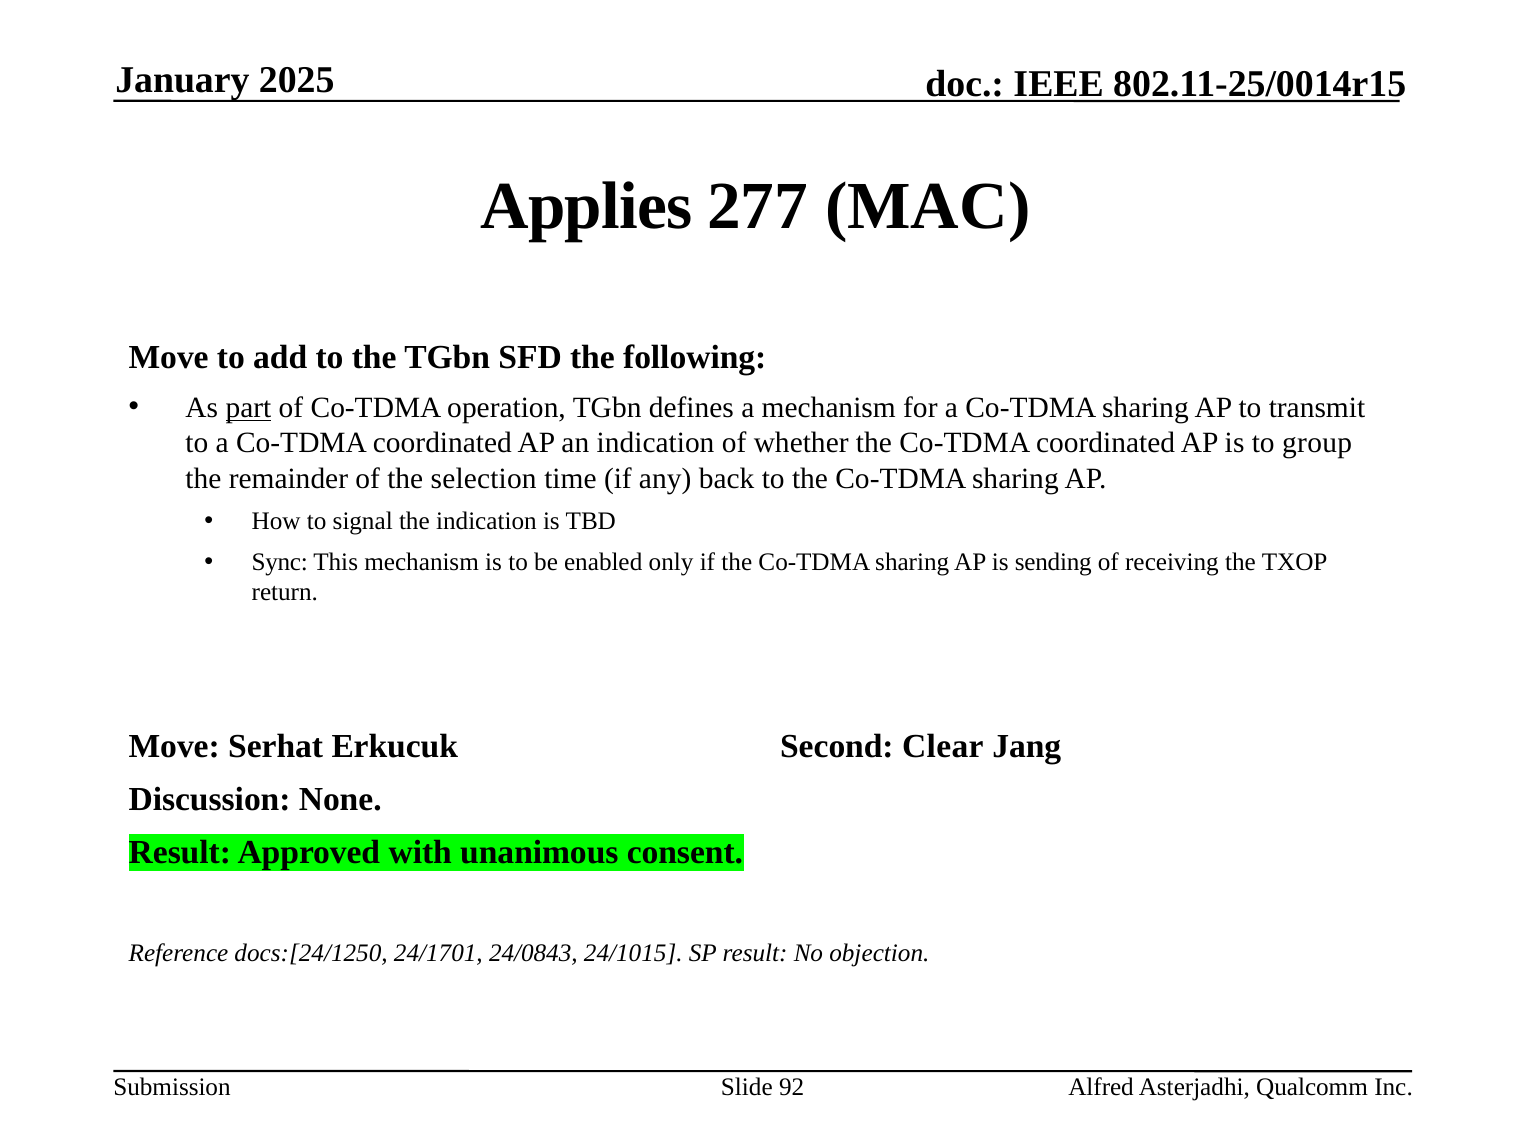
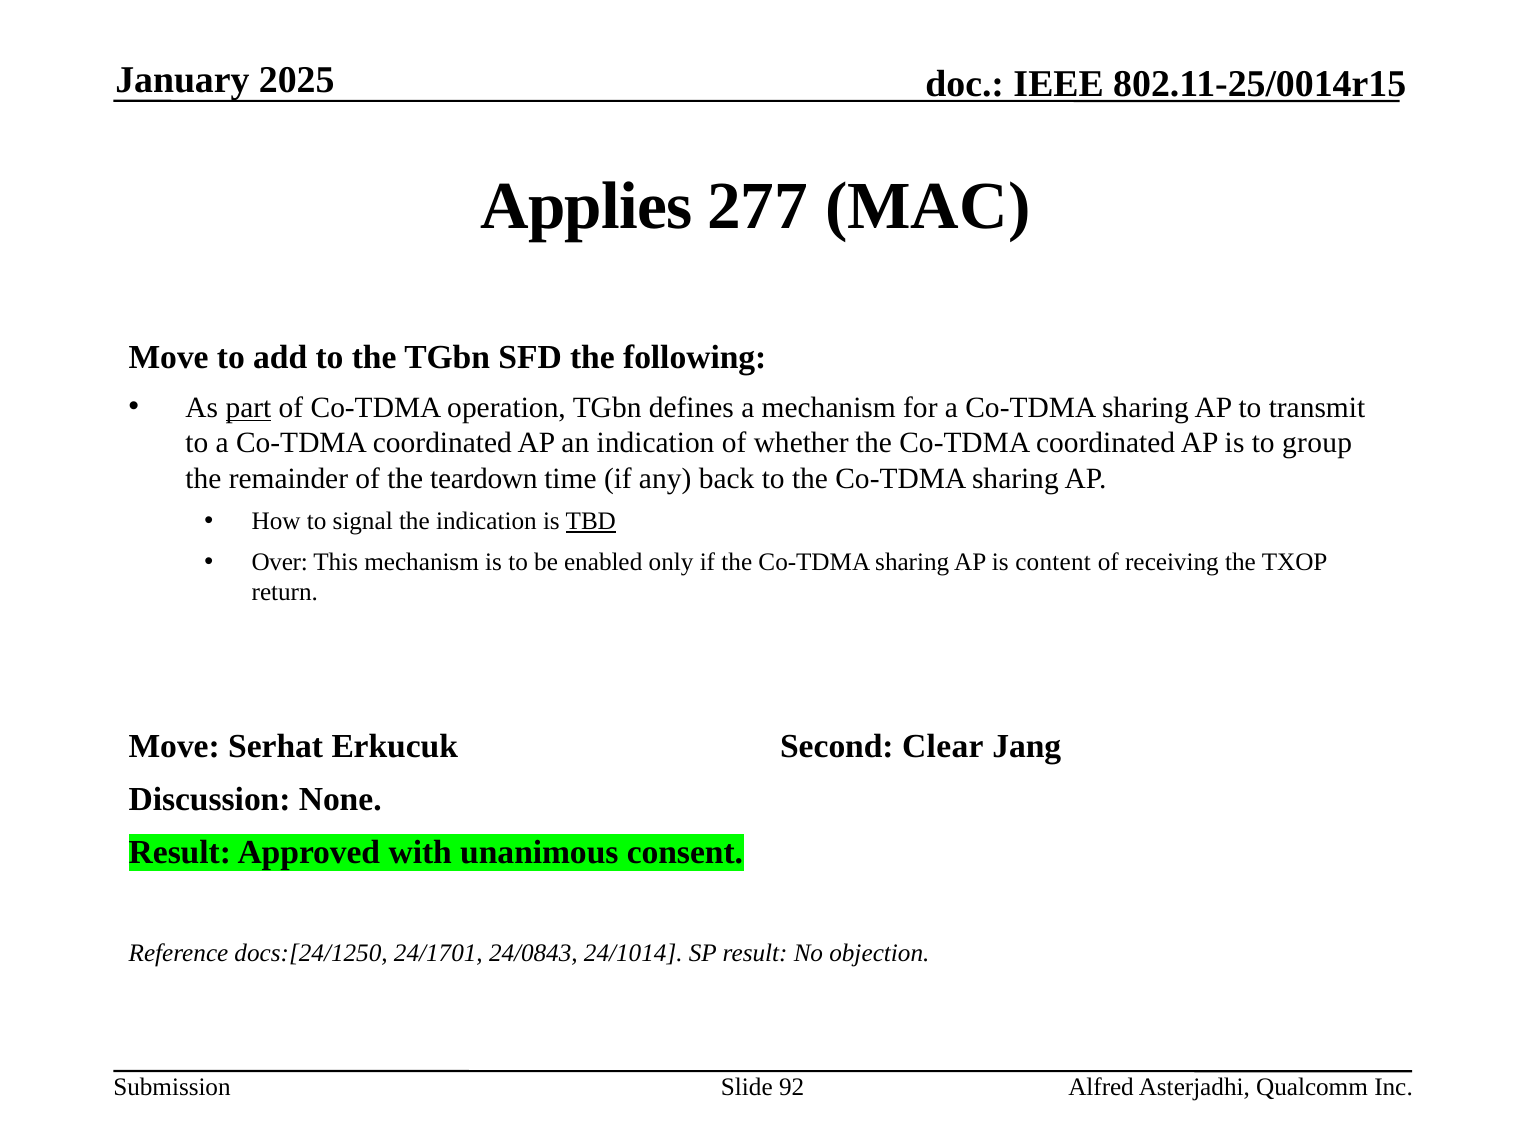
selection: selection -> teardown
TBD underline: none -> present
Sync: Sync -> Over
sending: sending -> content
24/1015: 24/1015 -> 24/1014
